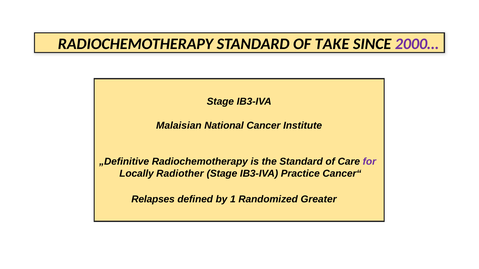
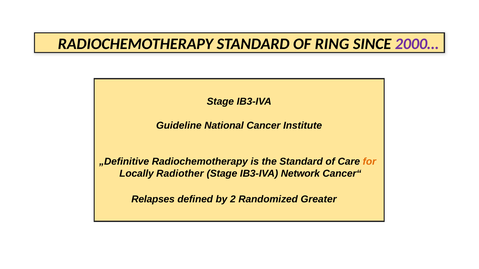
TAKE: TAKE -> RING
Malaisian: Malaisian -> Guideline
for colour: purple -> orange
Practice: Practice -> Network
1: 1 -> 2
